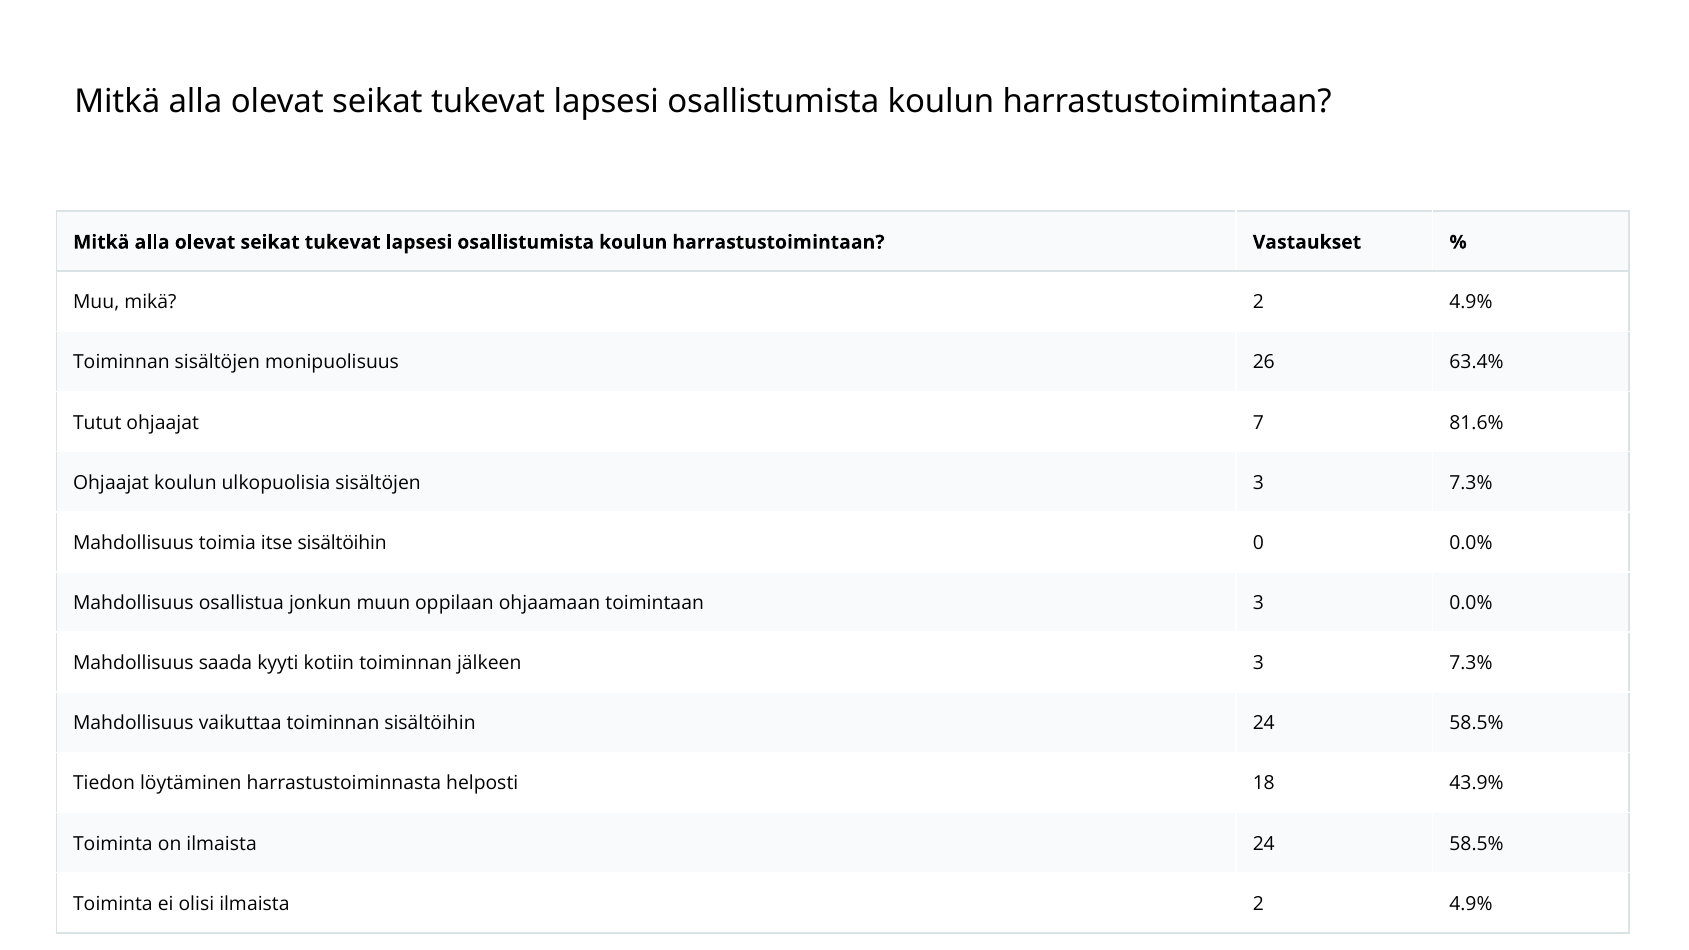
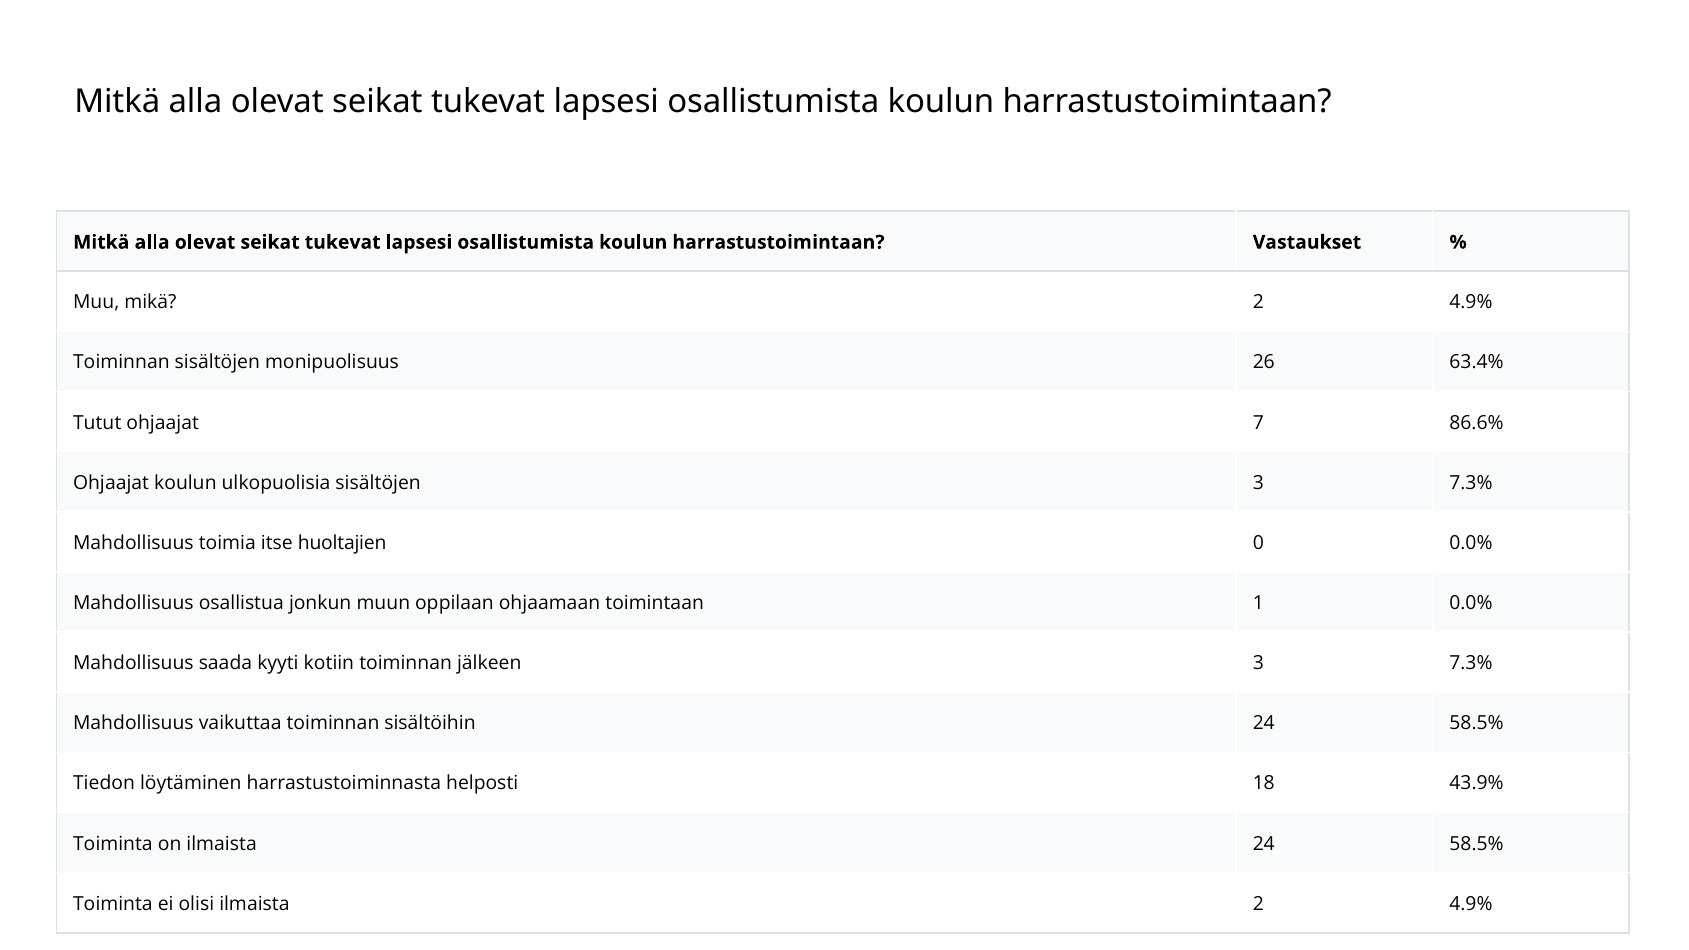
81.6%: 81.6% -> 86.6%
itse sisältöihin: sisältöihin -> huoltajien
toimintaan 3: 3 -> 1
